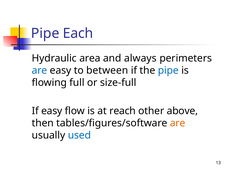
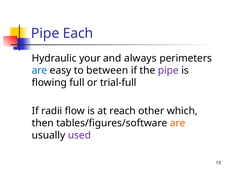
area: area -> your
pipe at (168, 70) colour: blue -> purple
size-full: size-full -> trial-full
If easy: easy -> radii
above: above -> which
used colour: blue -> purple
